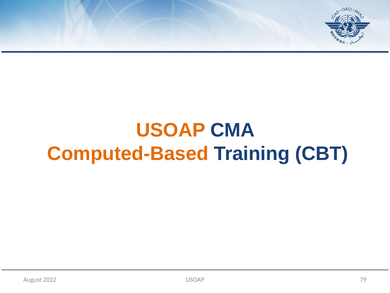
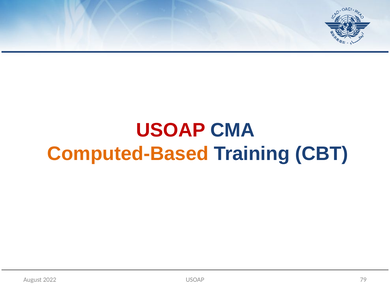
USOAP at (171, 130) colour: orange -> red
